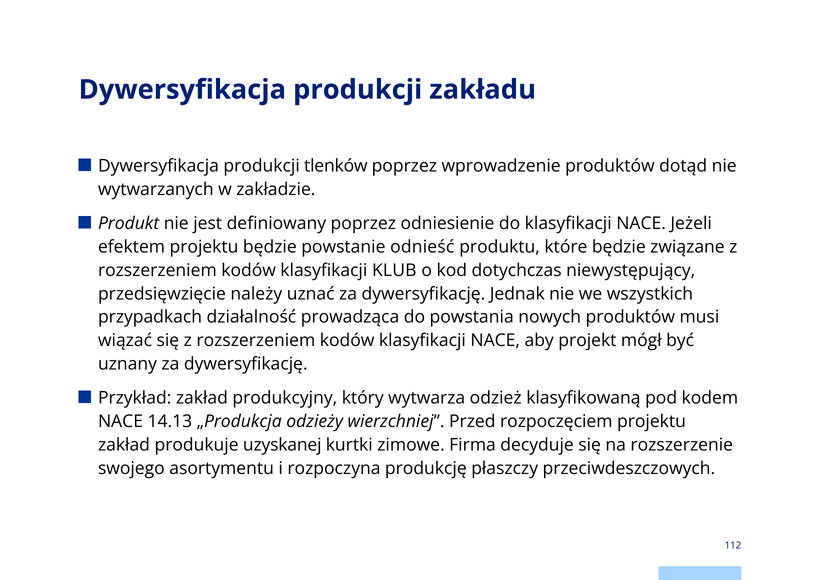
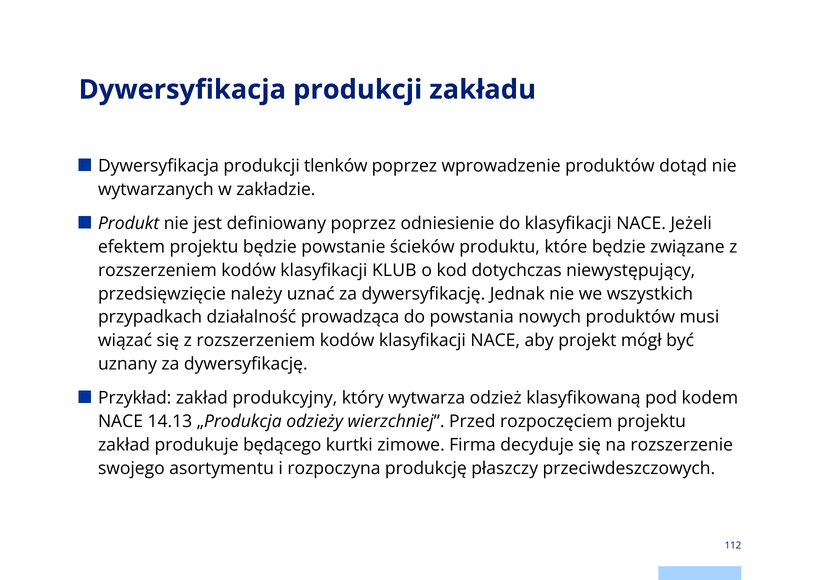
odnieść: odnieść -> ścieków
uzyskanej: uzyskanej -> będącego
